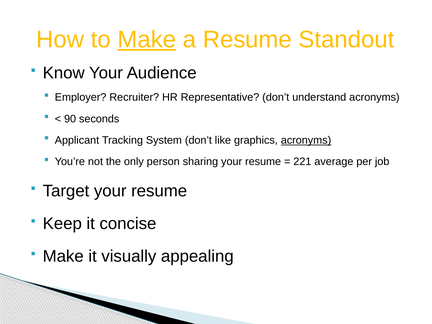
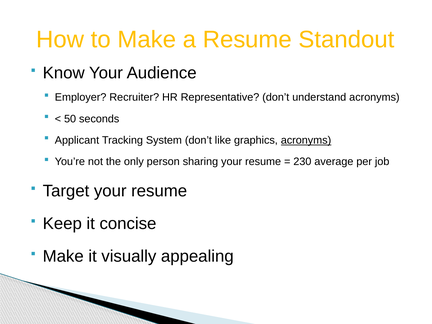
Make at (147, 39) underline: present -> none
90: 90 -> 50
221: 221 -> 230
